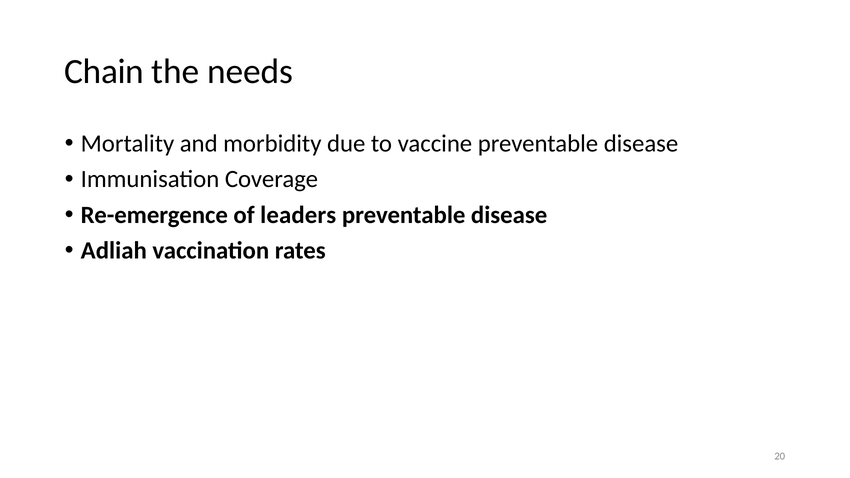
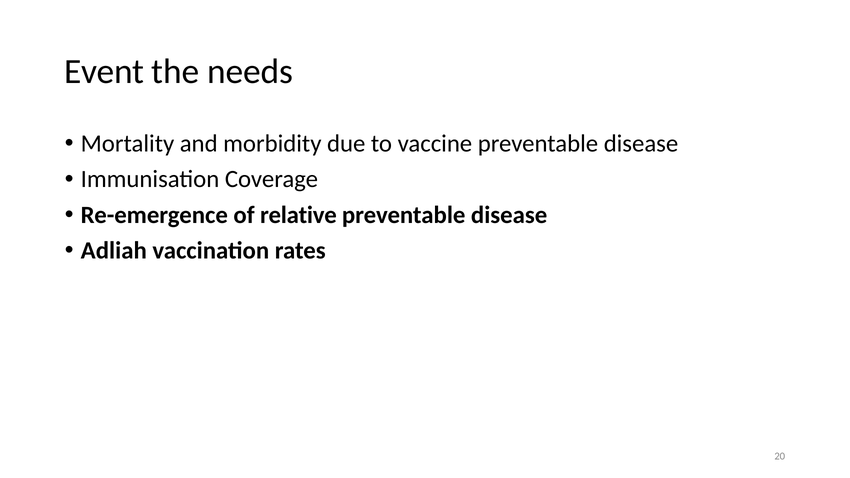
Chain: Chain -> Event
leaders: leaders -> relative
